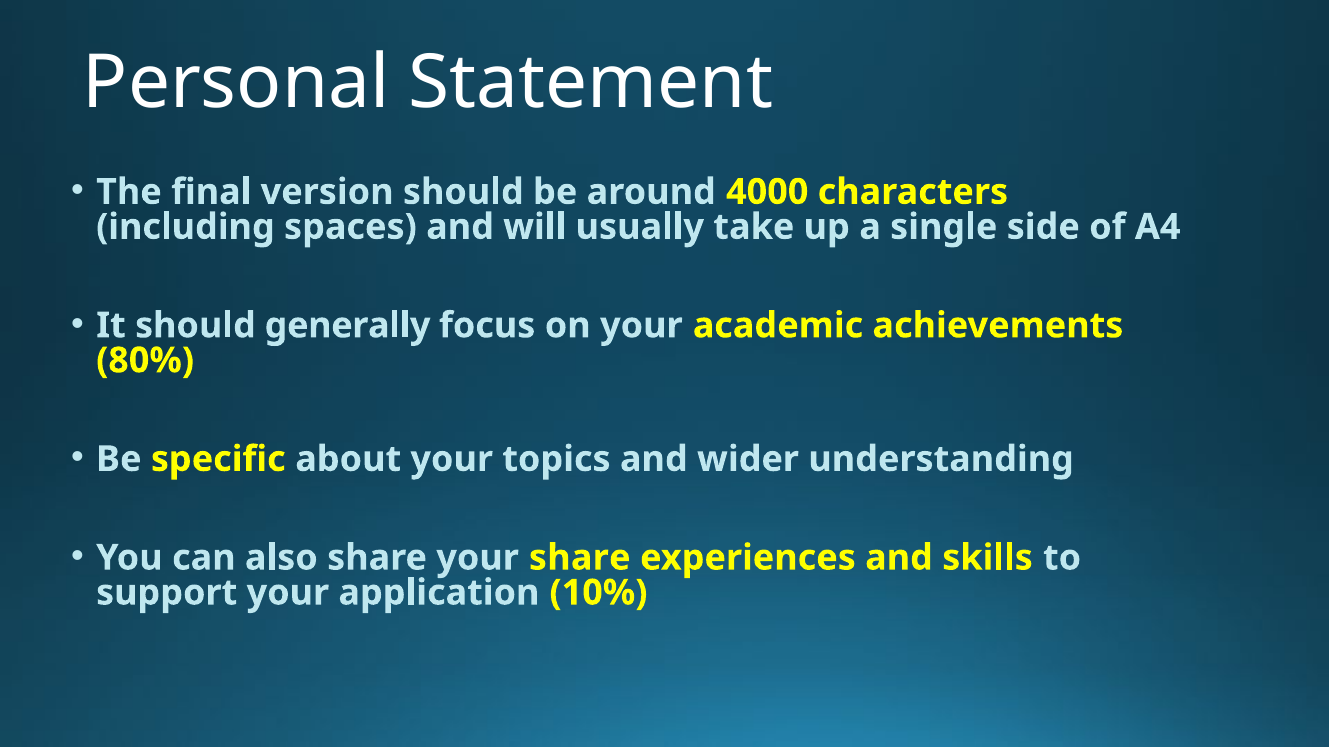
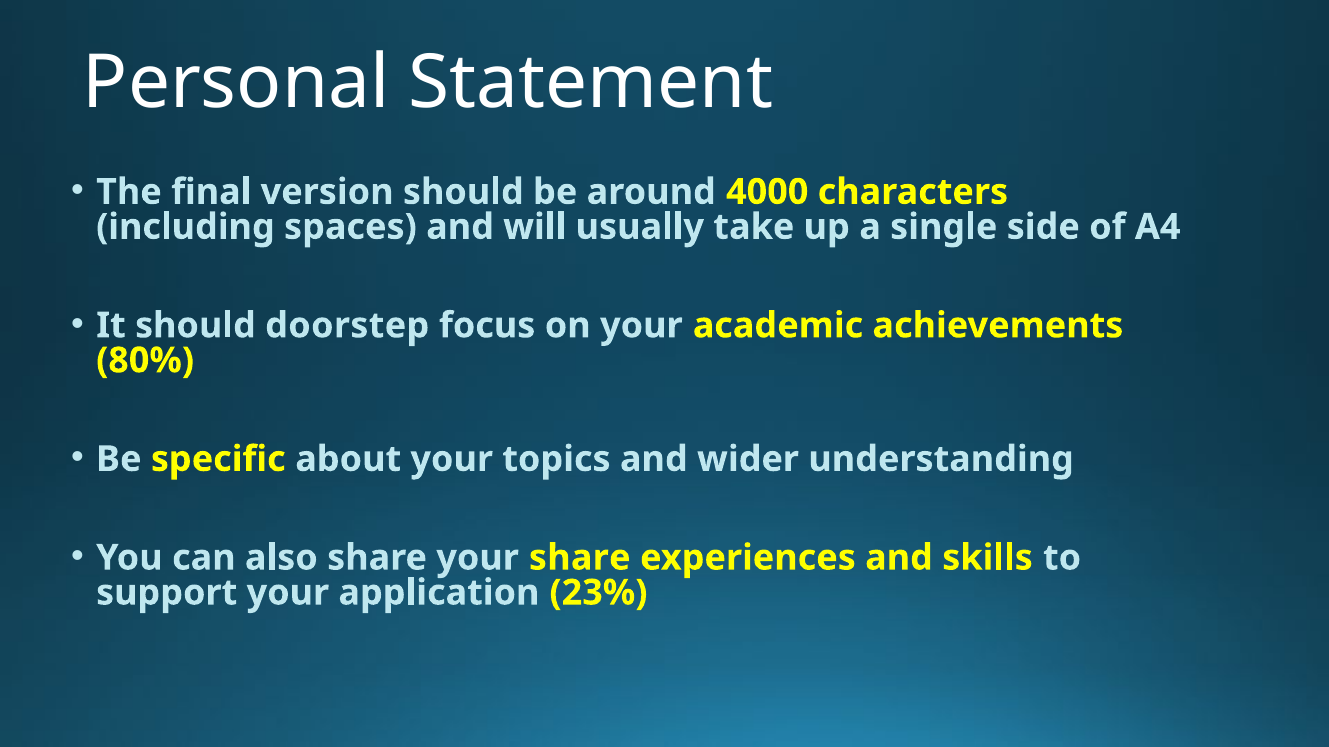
generally: generally -> doorstep
10%: 10% -> 23%
